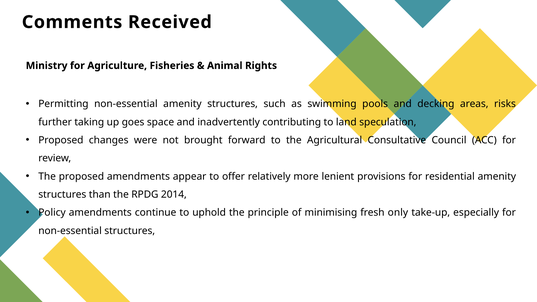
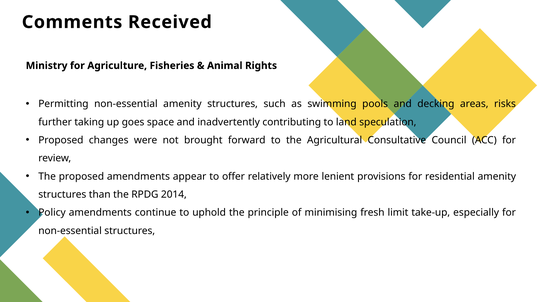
only: only -> limit
